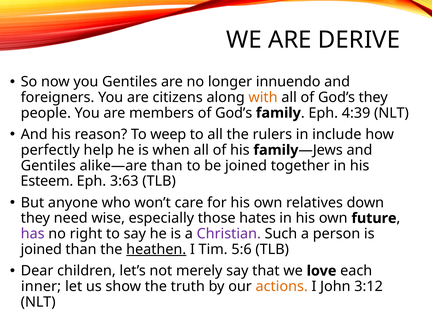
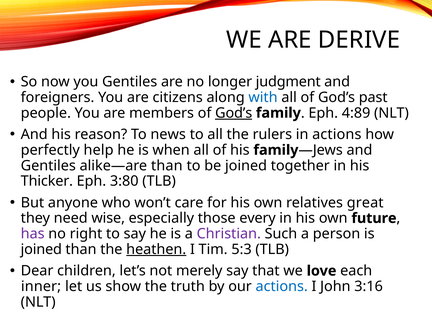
innuendo: innuendo -> judgment
with colour: orange -> blue
God’s they: they -> past
God’s at (234, 113) underline: none -> present
4:39: 4:39 -> 4:89
weep: weep -> news
in include: include -> actions
Esteem: Esteem -> Thicker
3:63: 3:63 -> 3:80
down: down -> great
hates: hates -> every
5:6: 5:6 -> 5:3
actions at (282, 286) colour: orange -> blue
3:12: 3:12 -> 3:16
